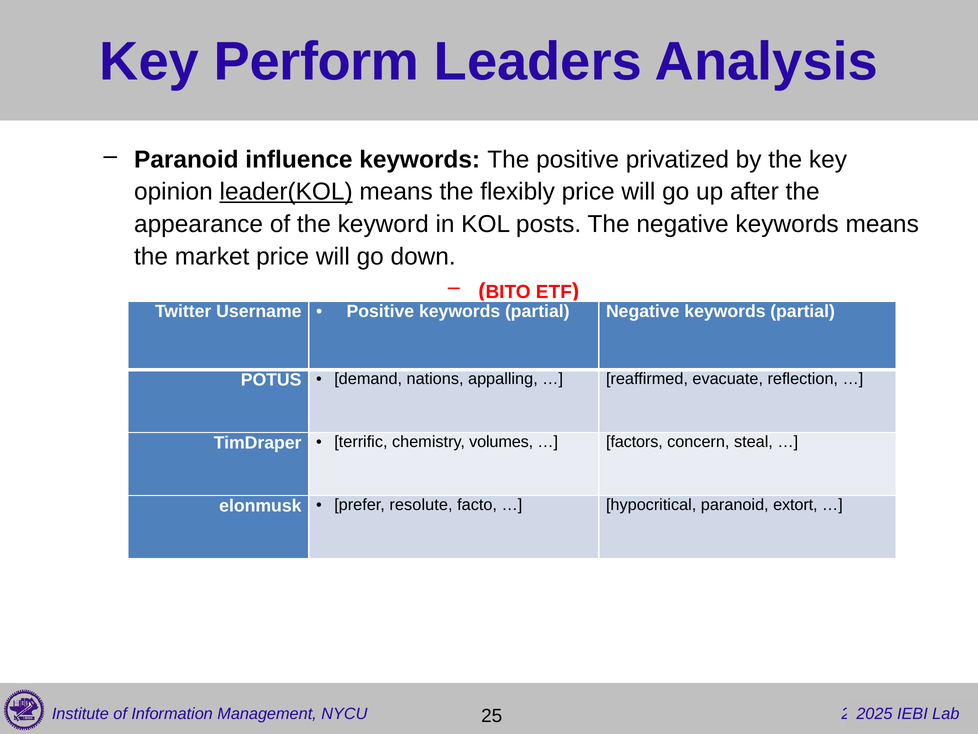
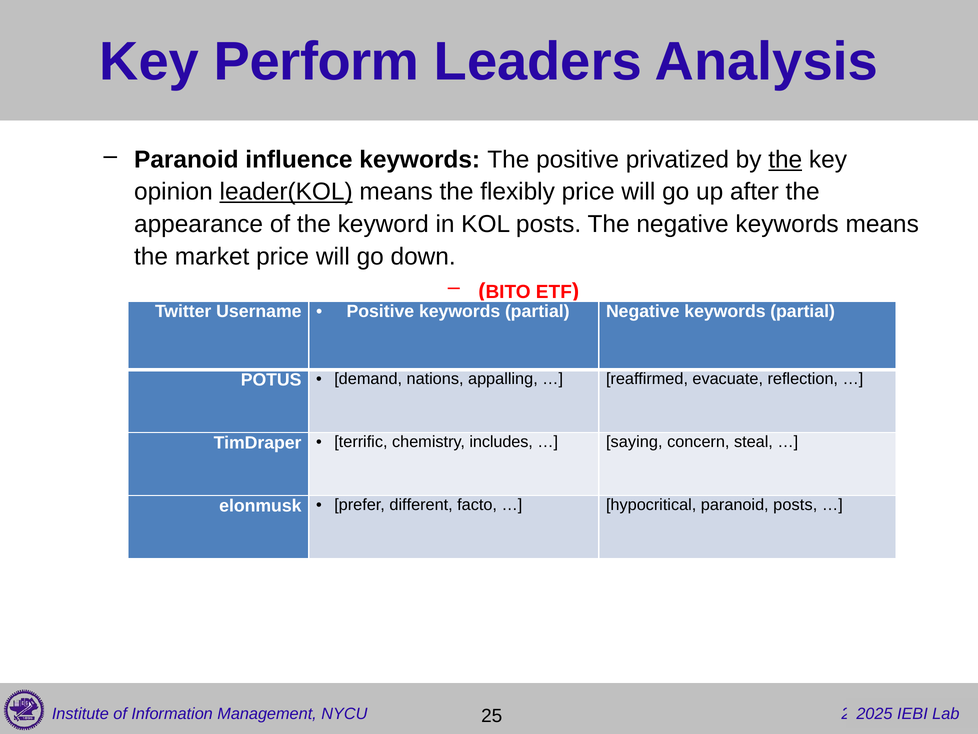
the at (785, 159) underline: none -> present
volumes: volumes -> includes
factors: factors -> saying
resolute: resolute -> different
paranoid extort: extort -> posts
